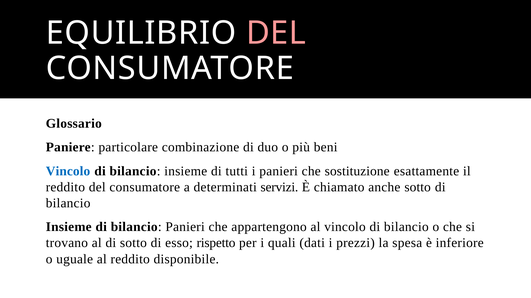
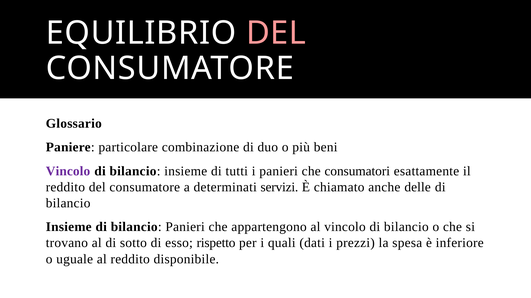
Vincolo at (68, 171) colour: blue -> purple
sostituzione: sostituzione -> consumatori
anche sotto: sotto -> delle
